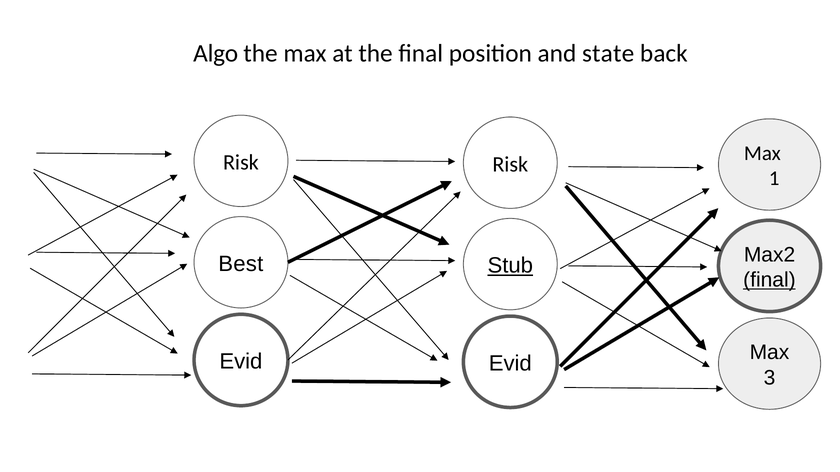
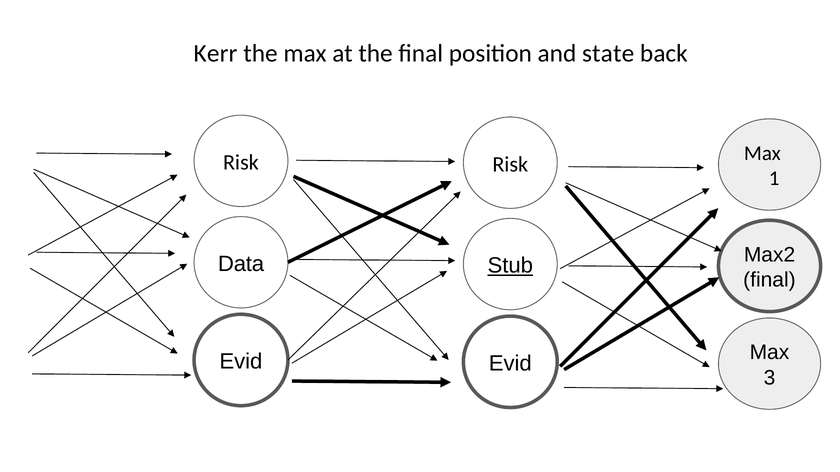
Algo: Algo -> Kerr
Best: Best -> Data
final at (769, 280) underline: present -> none
